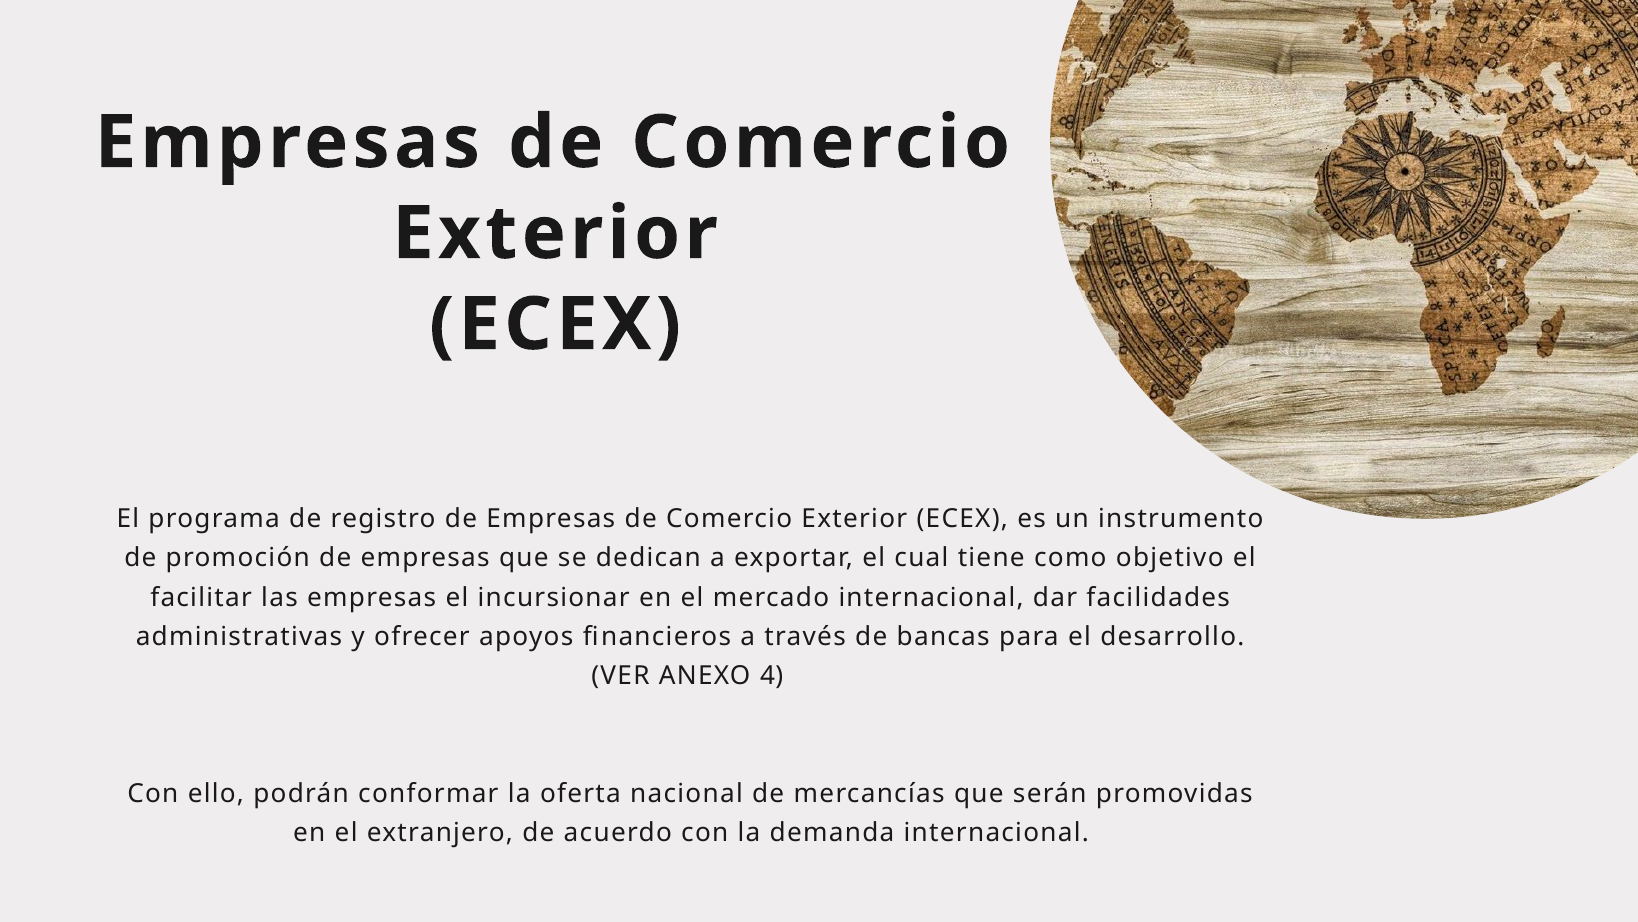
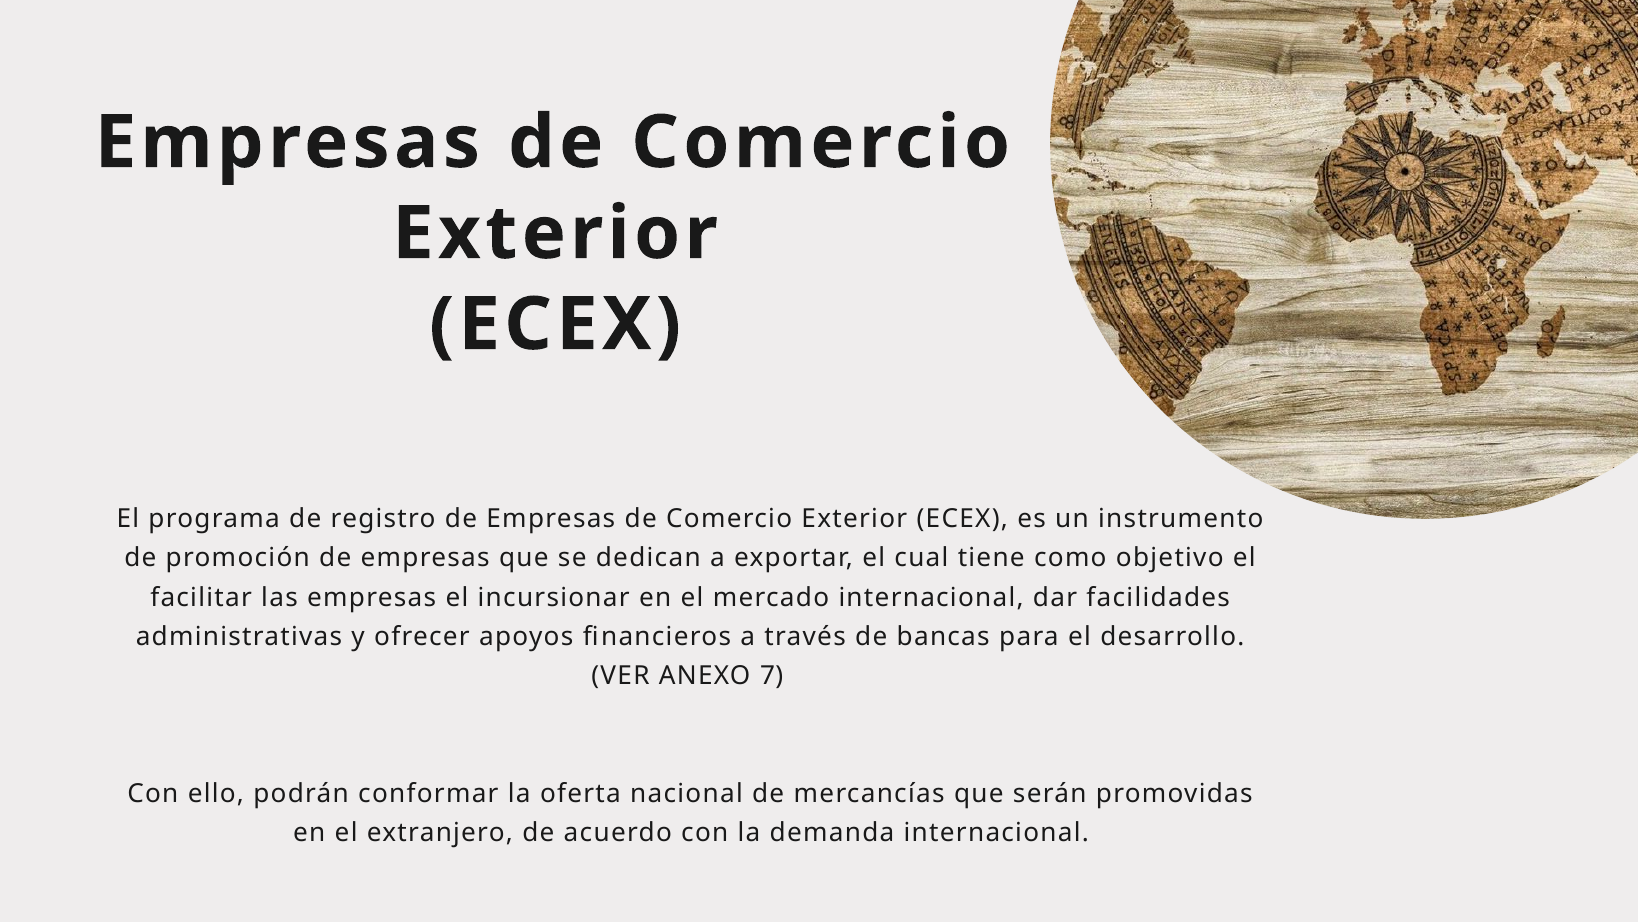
4: 4 -> 7
